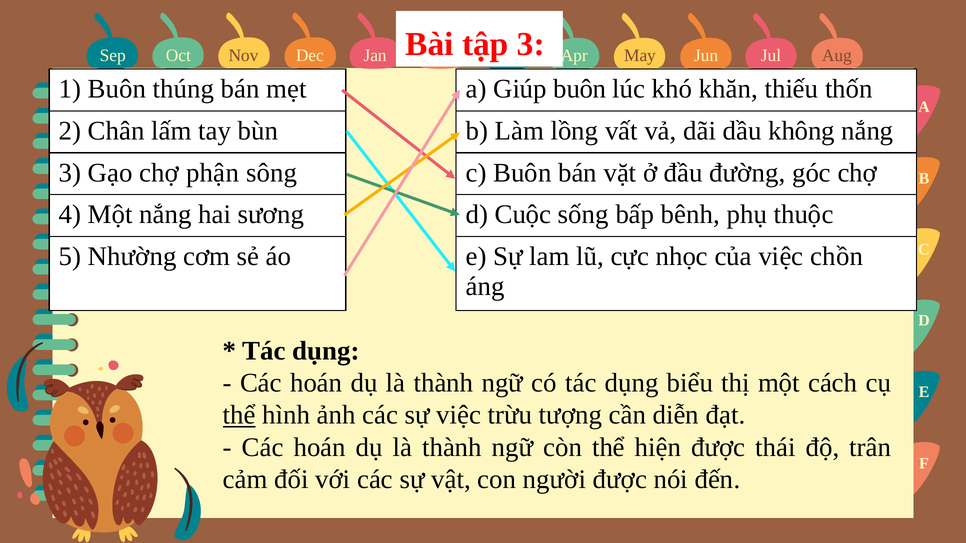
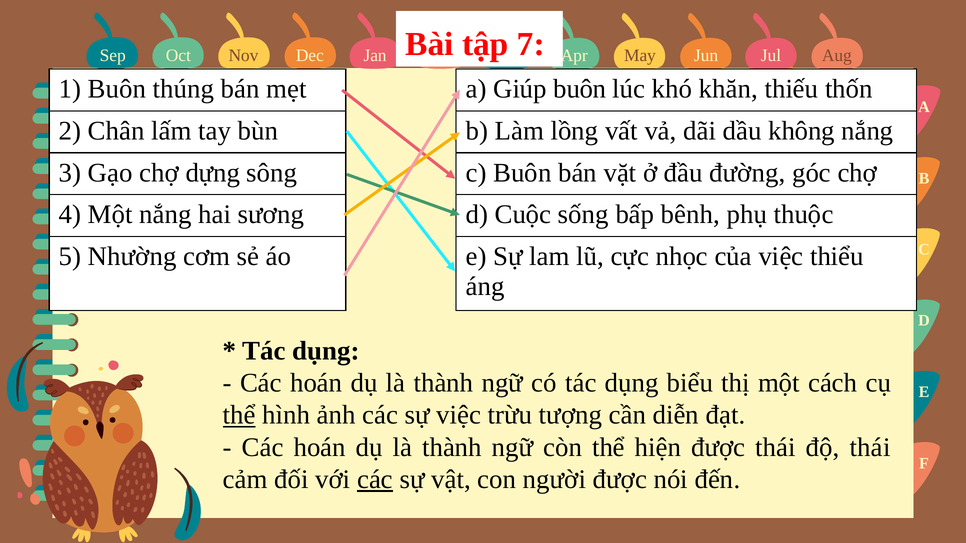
3 at (531, 44): 3 -> 7
phận: phận -> dựng
chồn: chồn -> thiểu
độ trân: trân -> thái
các at (375, 480) underline: none -> present
